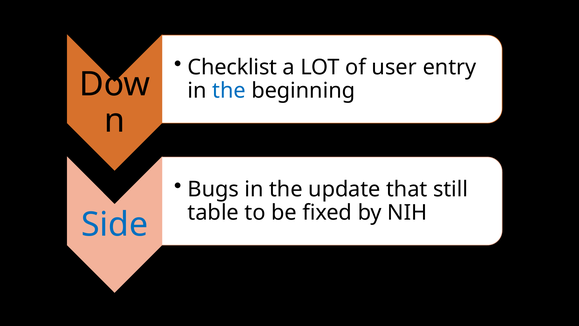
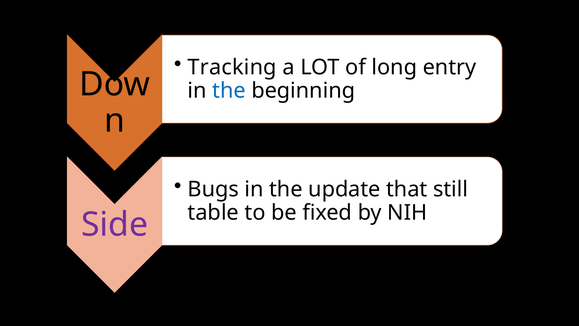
Checklist: Checklist -> Tracking
user: user -> long
Side colour: blue -> purple
